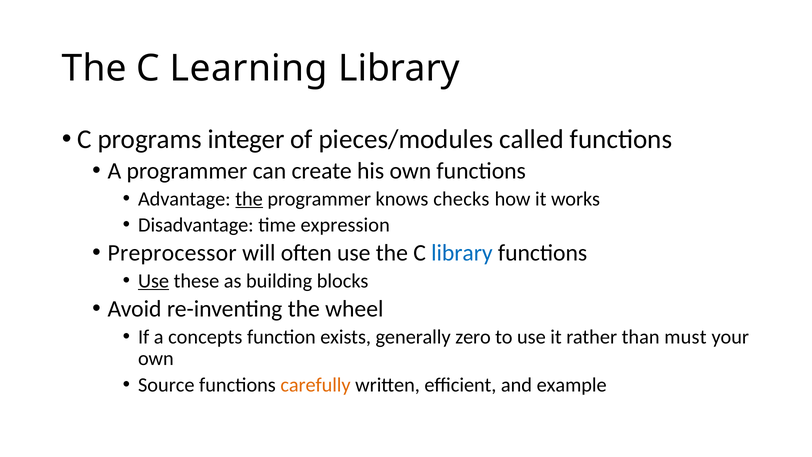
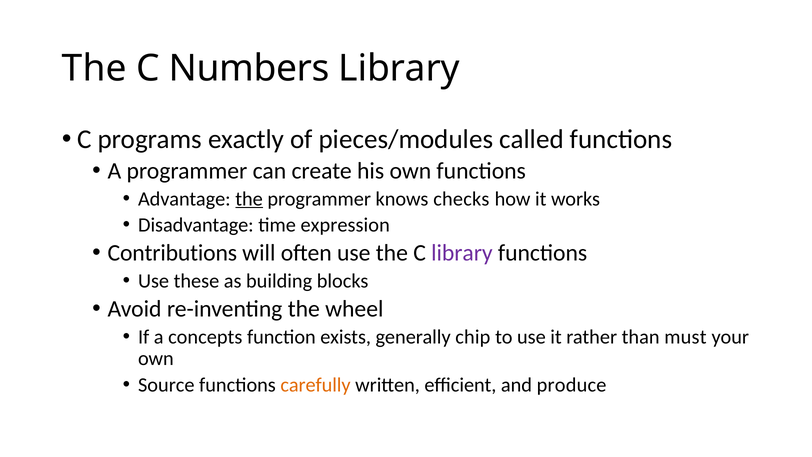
Learning: Learning -> Numbers
integer: integer -> exactly
Preprocessor: Preprocessor -> Contributions
library at (462, 253) colour: blue -> purple
Use at (154, 281) underline: present -> none
zero: zero -> chip
example: example -> produce
